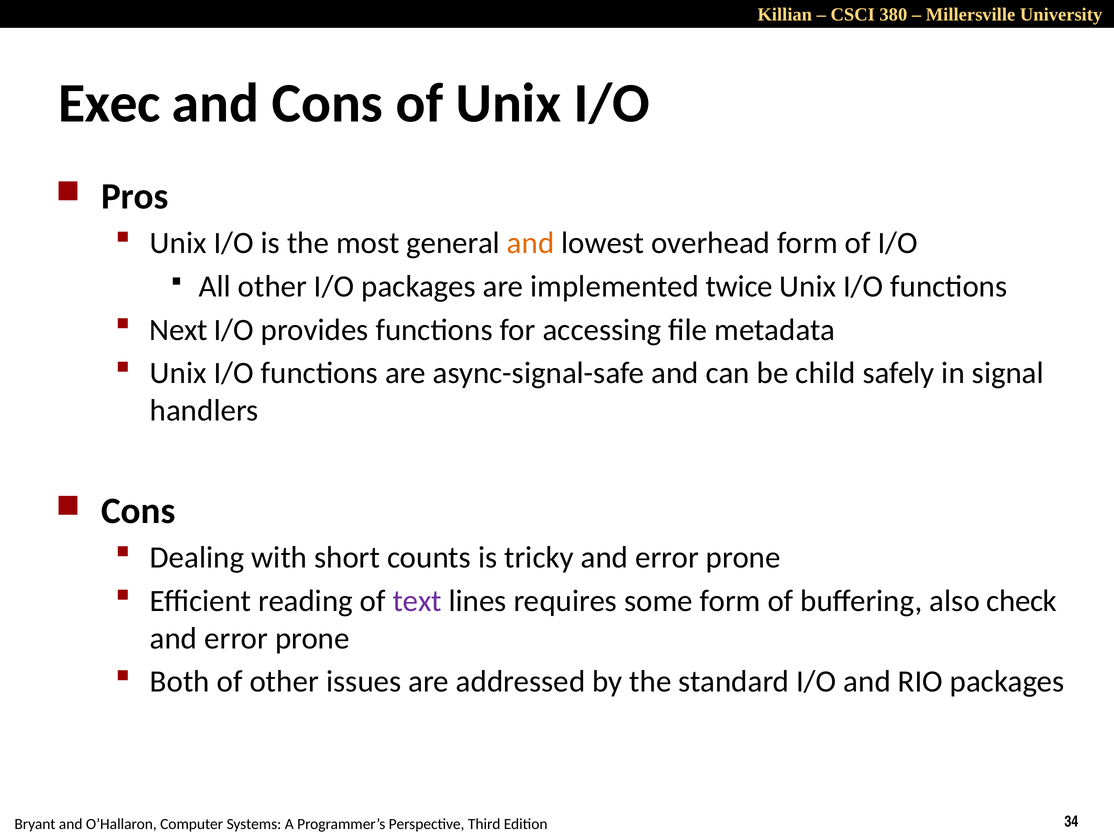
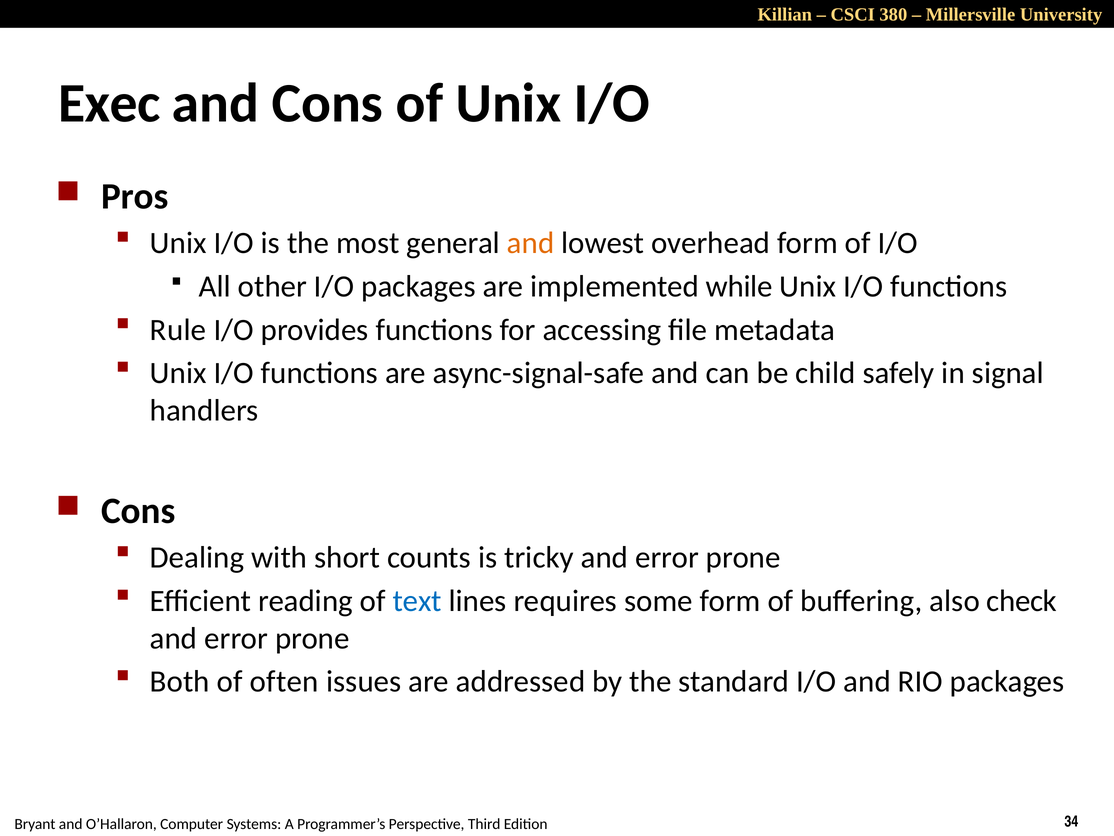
twice: twice -> while
Next: Next -> Rule
text colour: purple -> blue
of other: other -> often
